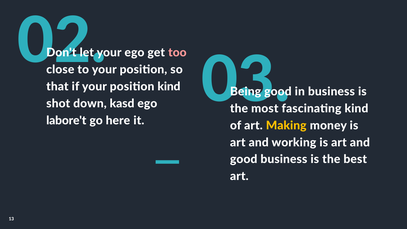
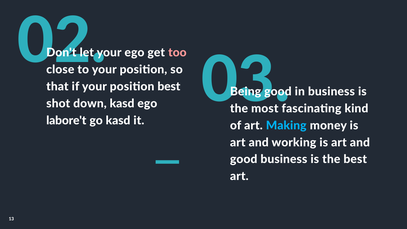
position kind: kind -> best
go here: here -> kasd
Making colour: yellow -> light blue
